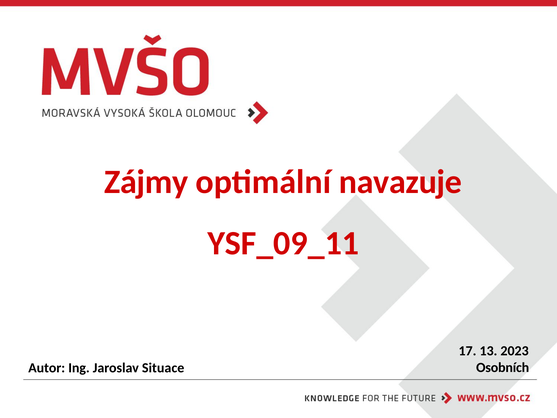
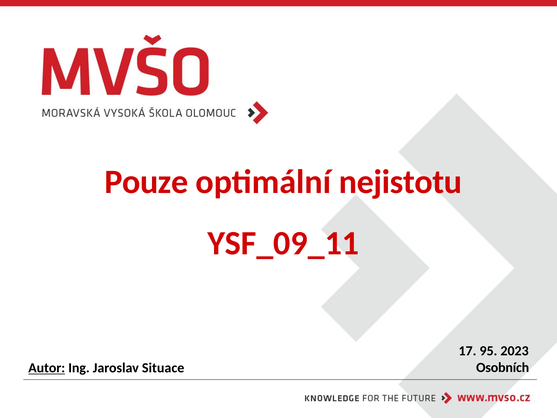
Zájmy: Zájmy -> Pouze
navazuje: navazuje -> nejistotu
13: 13 -> 95
Autor underline: none -> present
